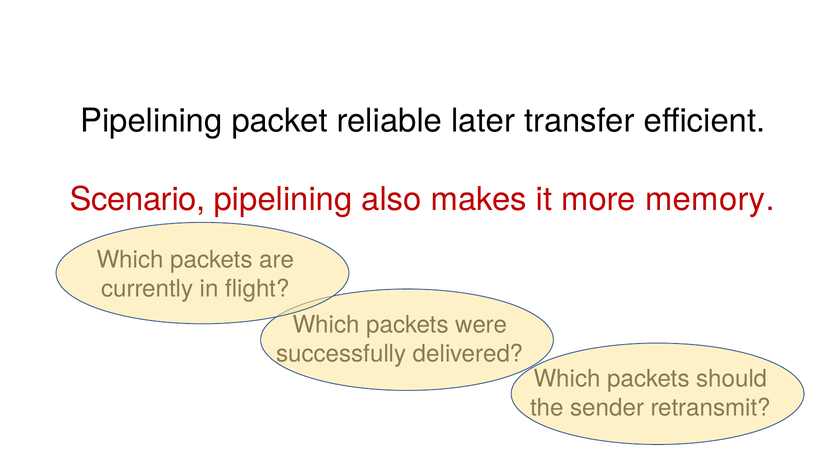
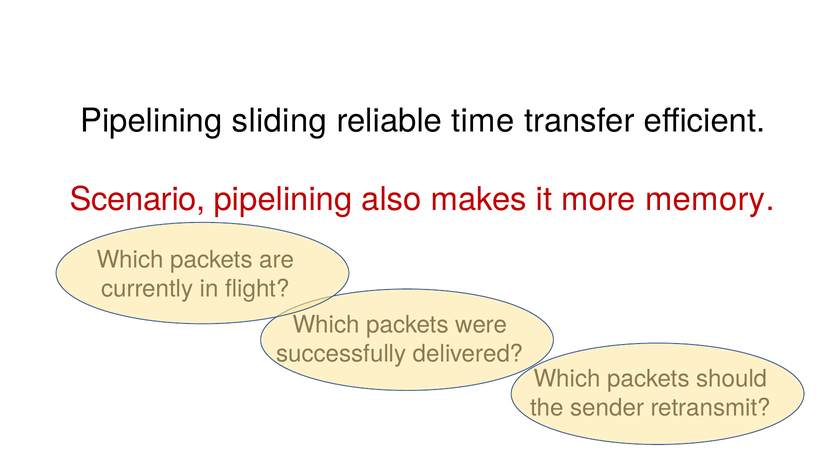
packet: packet -> sliding
later: later -> time
